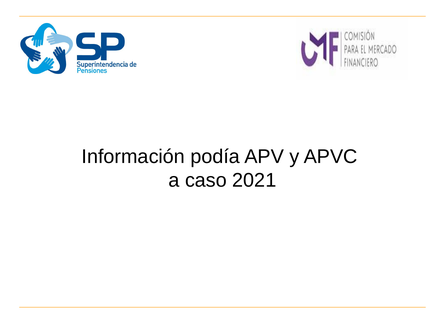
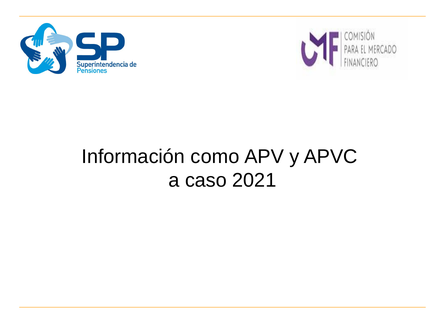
podía: podía -> como
